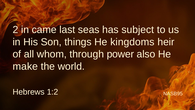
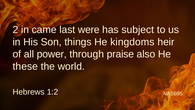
seas: seas -> were
whom: whom -> power
power: power -> praise
make: make -> these
